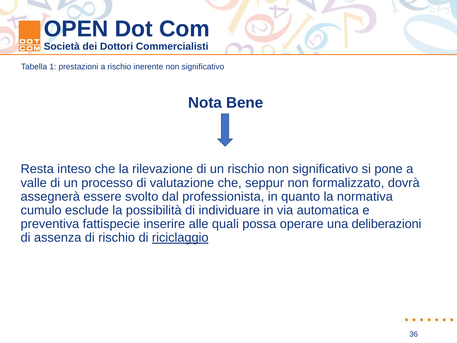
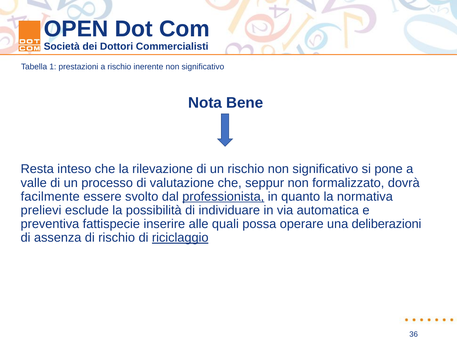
assegnerà: assegnerà -> facilmente
professionista underline: none -> present
cumulo: cumulo -> prelievi
